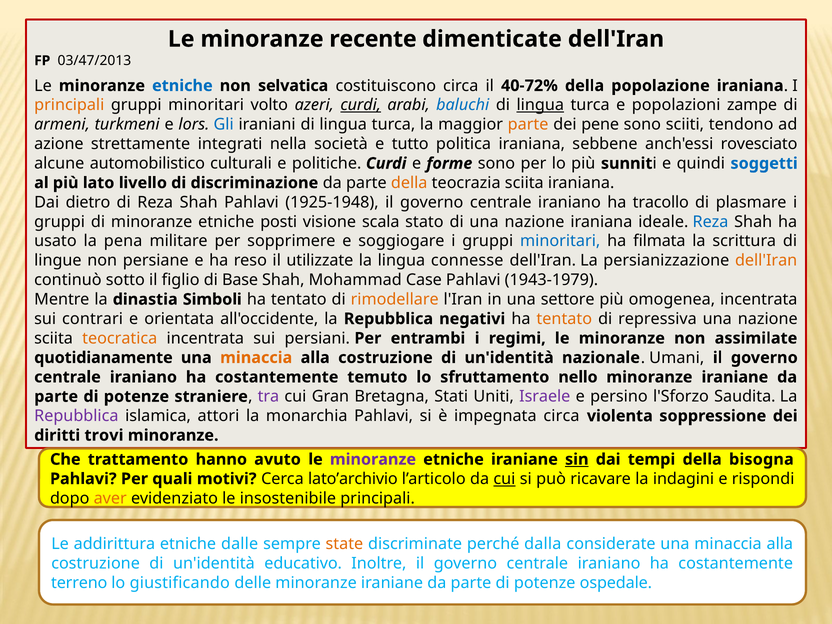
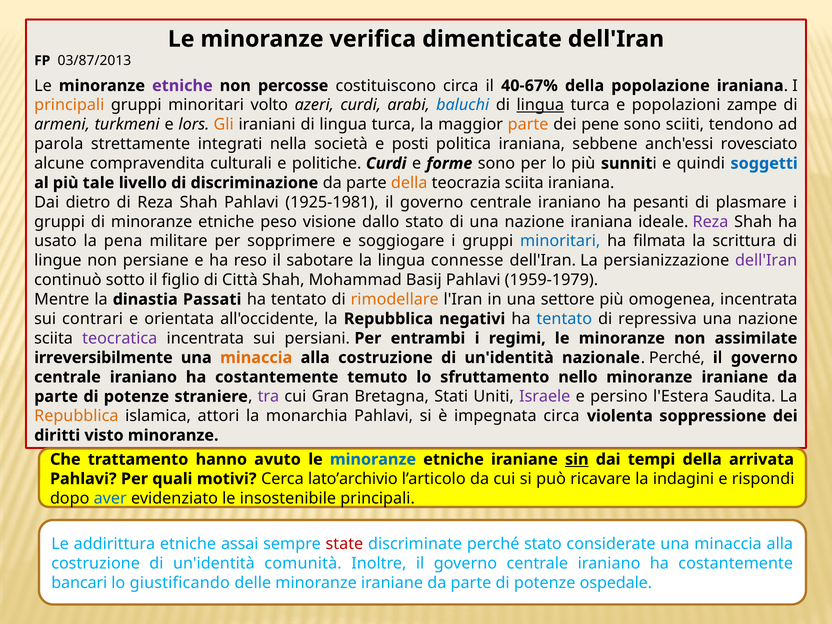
recente: recente -> verifica
03/47/2013: 03/47/2013 -> 03/87/2013
etniche at (182, 86) colour: blue -> purple
selvatica: selvatica -> percosse
40-72%: 40-72% -> 40-67%
curdi at (361, 105) underline: present -> none
Gli colour: blue -> orange
azione: azione -> parola
tutto: tutto -> posti
automobilistico: automobilistico -> compravendita
lato: lato -> tale
1925-1948: 1925-1948 -> 1925-1981
tracollo: tracollo -> pesanti
posti: posti -> peso
scala: scala -> dallo
Reza at (710, 222) colour: blue -> purple
utilizzate: utilizzate -> sabotare
dell'Iran at (766, 261) colour: orange -> purple
Base: Base -> Città
Case: Case -> Basij
1943-1979: 1943-1979 -> 1959-1979
Simboli: Simboli -> Passati
tentato at (564, 319) colour: orange -> blue
teocratica colour: orange -> purple
quotidianamente: quotidianamente -> irreversibilmente
nazionale Umani: Umani -> Perché
l'Sforzo: l'Sforzo -> l'Estera
Repubblica at (76, 416) colour: purple -> orange
trovi: trovi -> visto
minoranze at (373, 459) colour: purple -> blue
bisogna: bisogna -> arrivata
cui at (504, 479) underline: present -> none
aver colour: orange -> blue
dalle: dalle -> assai
state colour: orange -> red
perché dalla: dalla -> stato
educativo: educativo -> comunità
terreno: terreno -> bancari
